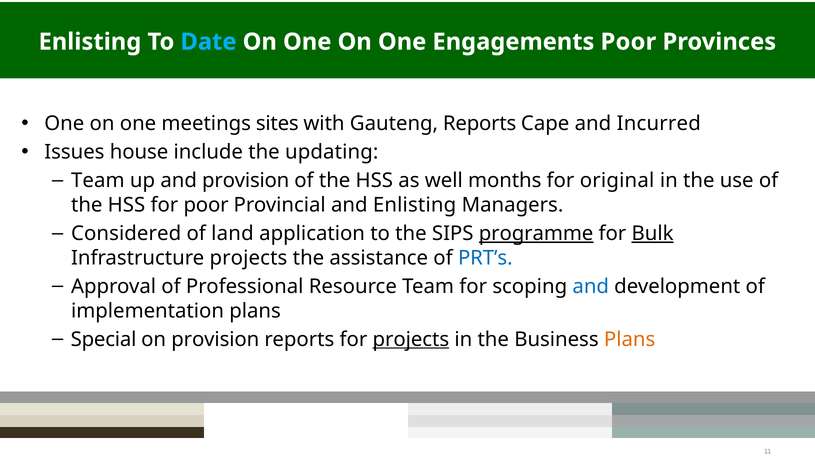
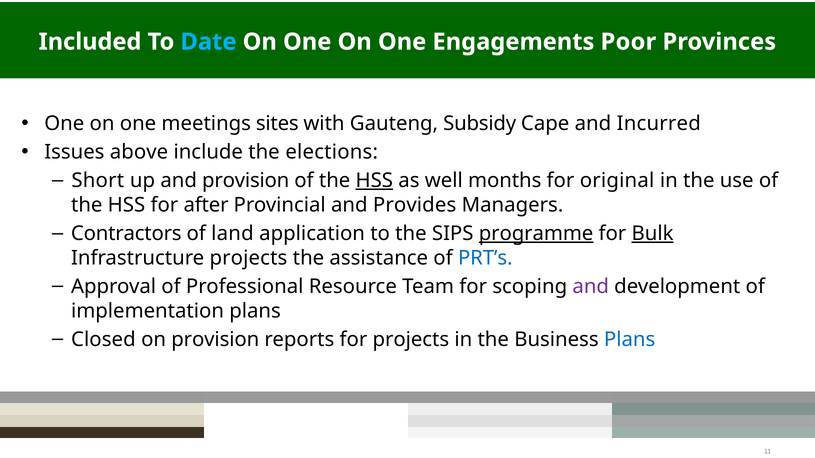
Enlisting at (90, 42): Enlisting -> Included
Gauteng Reports: Reports -> Subsidy
house: house -> above
updating: updating -> elections
Team at (98, 181): Team -> Short
HSS at (374, 181) underline: none -> present
for poor: poor -> after
and Enlisting: Enlisting -> Provides
Considered: Considered -> Contractors
and at (591, 287) colour: blue -> purple
Special: Special -> Closed
projects at (411, 340) underline: present -> none
Plans at (630, 340) colour: orange -> blue
